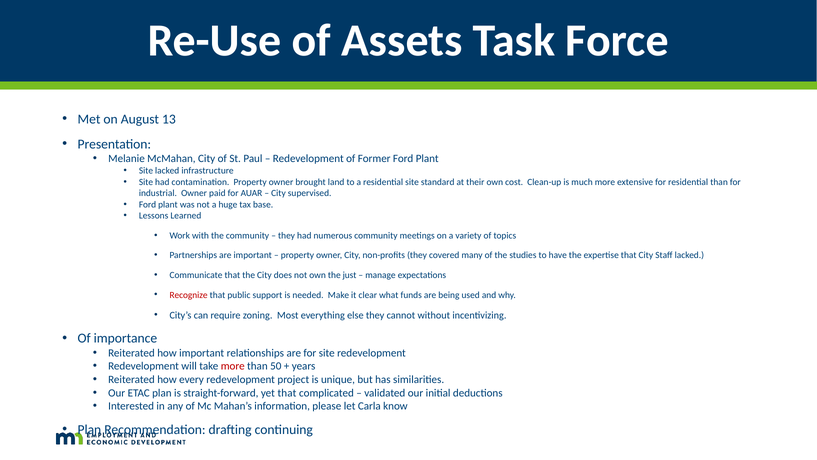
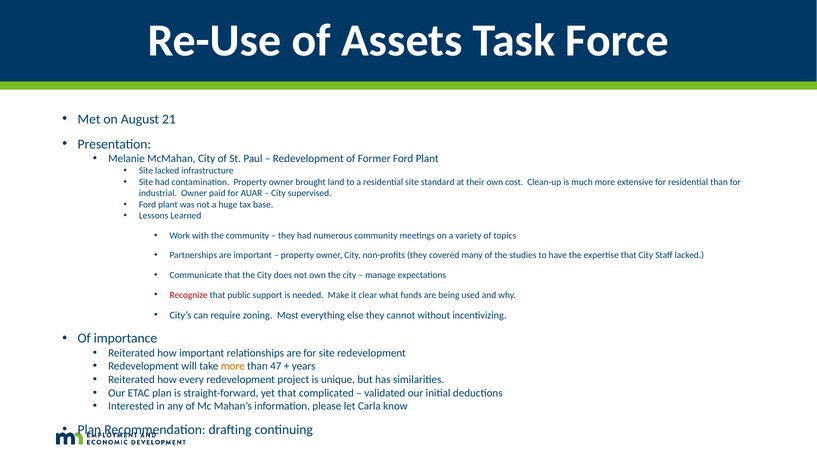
13: 13 -> 21
own the just: just -> city
more at (233, 366) colour: red -> orange
50: 50 -> 47
